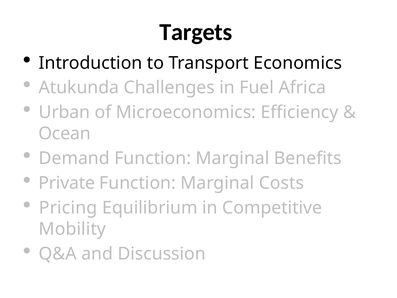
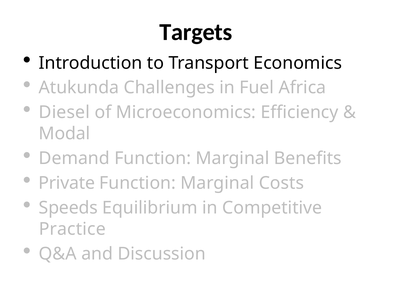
Urban: Urban -> Diesel
Ocean: Ocean -> Modal
Pricing: Pricing -> Speeds
Mobility: Mobility -> Practice
